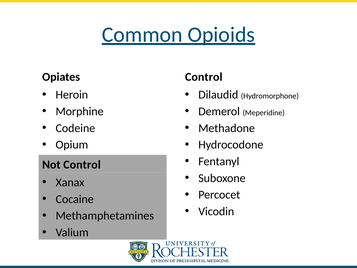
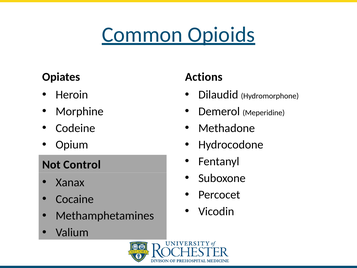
Control at (204, 77): Control -> Actions
